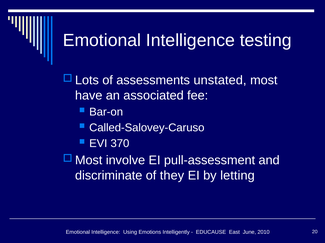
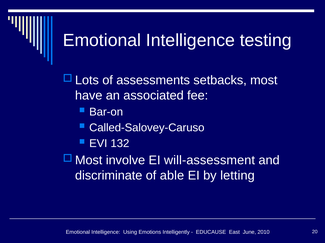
unstated: unstated -> setbacks
370: 370 -> 132
pull-assessment: pull-assessment -> will-assessment
they: they -> able
